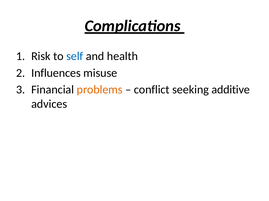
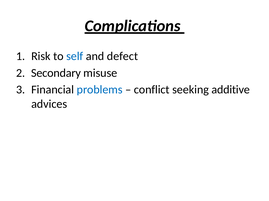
health: health -> defect
Influences: Influences -> Secondary
problems colour: orange -> blue
